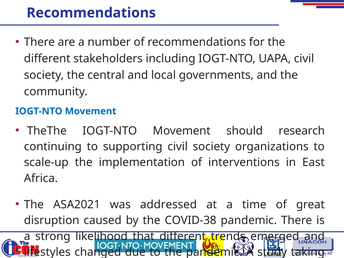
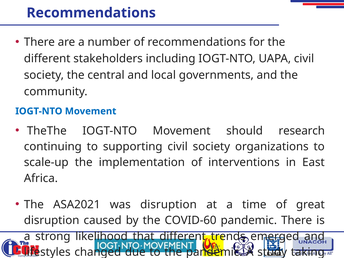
was addressed: addressed -> disruption
COVID-38: COVID-38 -> COVID-60
